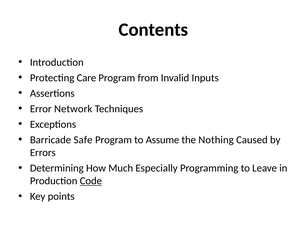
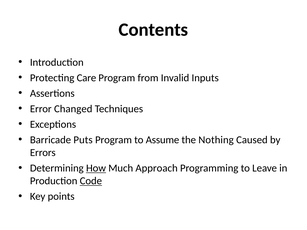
Network: Network -> Changed
Safe: Safe -> Puts
How underline: none -> present
Especially: Especially -> Approach
